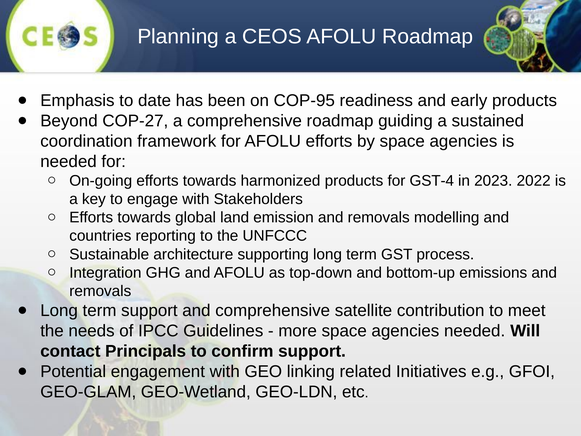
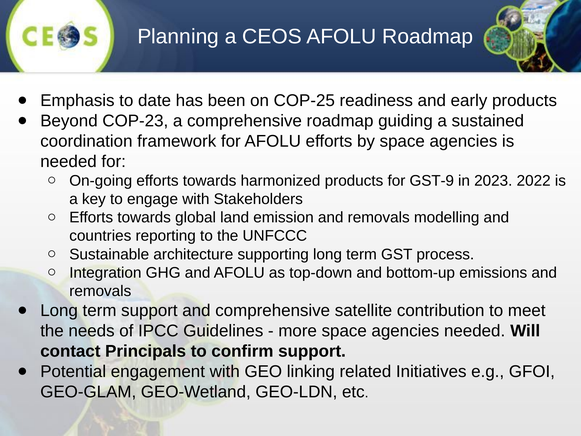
COP-95: COP-95 -> COP-25
COP-27: COP-27 -> COP-23
GST-4: GST-4 -> GST-9
